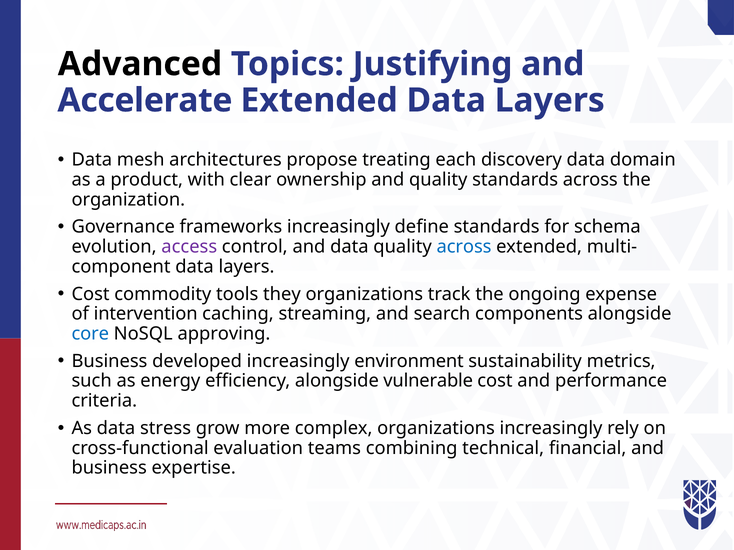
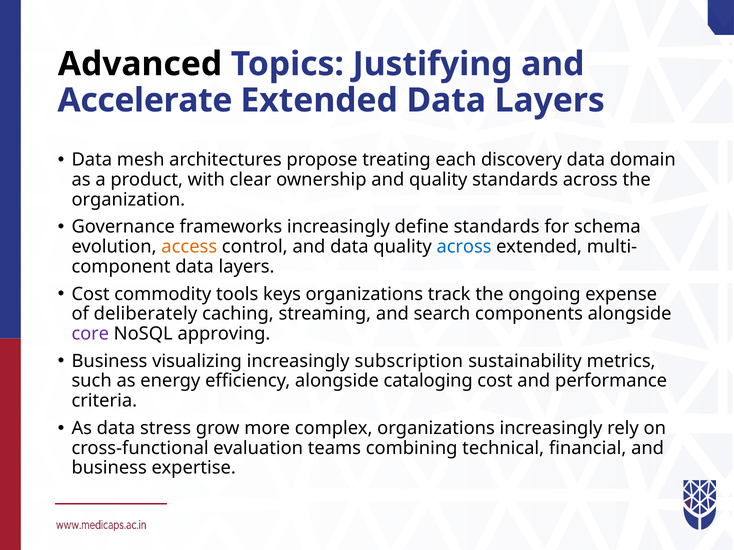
access colour: purple -> orange
they: they -> keys
intervention: intervention -> deliberately
core colour: blue -> purple
developed: developed -> visualizing
environment: environment -> subscription
vulnerable: vulnerable -> cataloging
